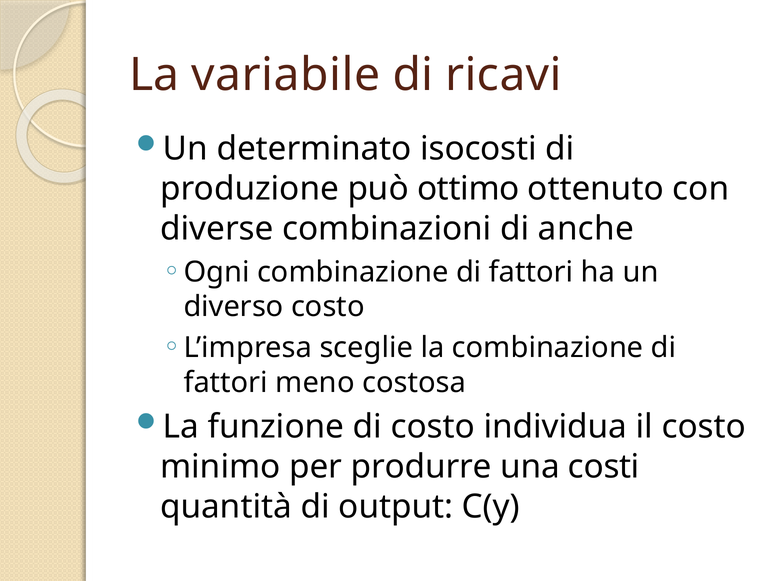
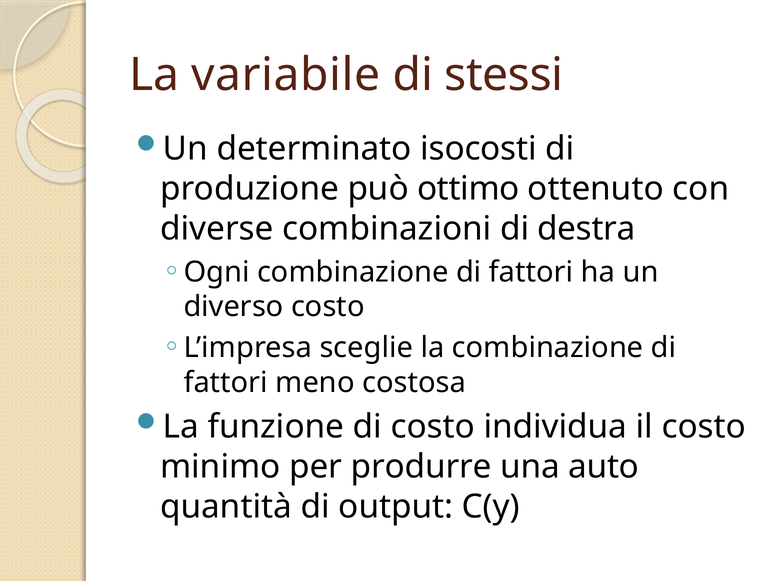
ricavi: ricavi -> stessi
anche: anche -> destra
costi: costi -> auto
